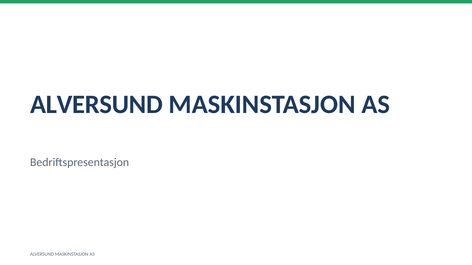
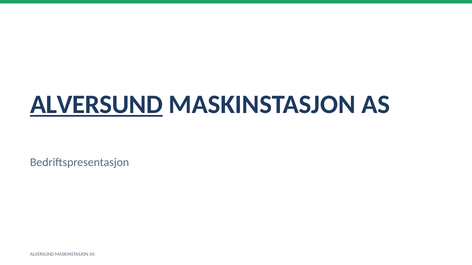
ALVERSUND at (96, 105) underline: none -> present
